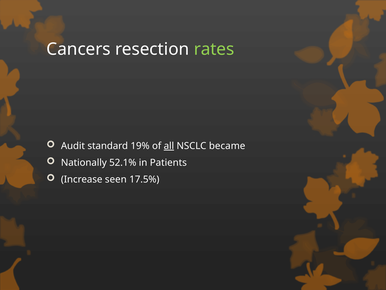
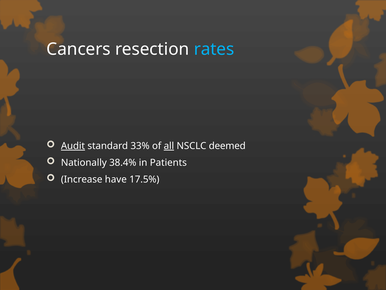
rates colour: light green -> light blue
Audit underline: none -> present
19%: 19% -> 33%
became: became -> deemed
52.1%: 52.1% -> 38.4%
seen: seen -> have
